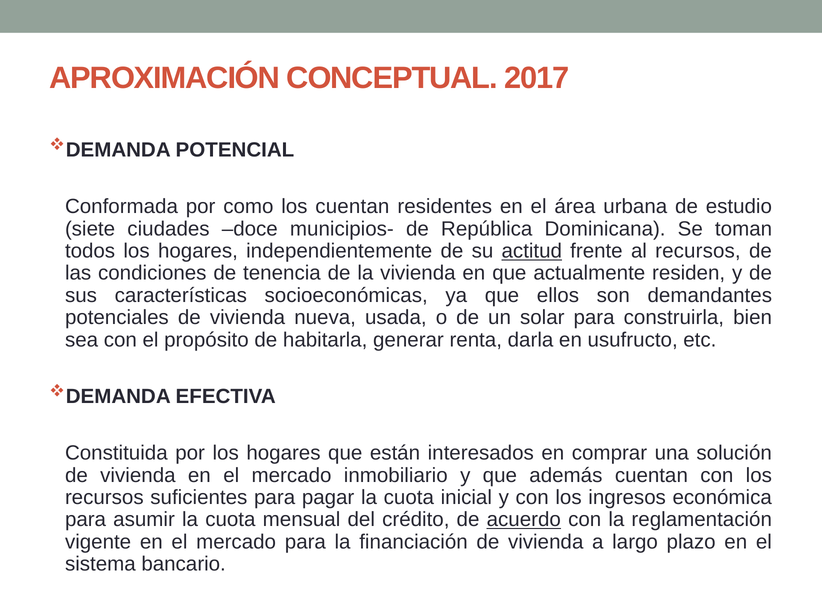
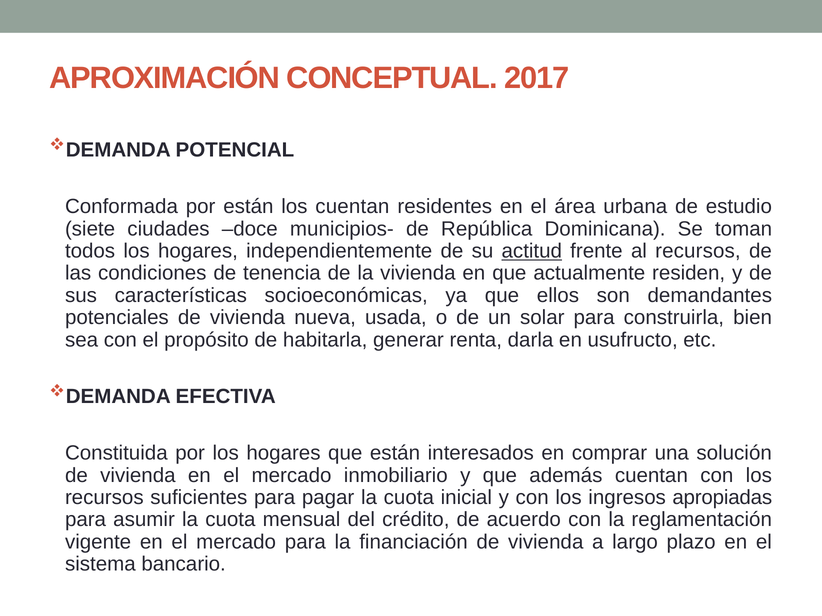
por como: como -> están
económica: económica -> apropiadas
acuerdo underline: present -> none
